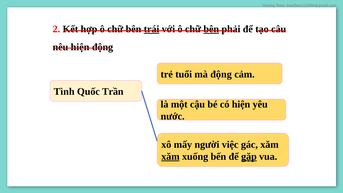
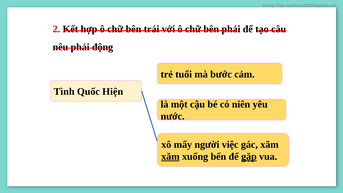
trái underline: present -> none
bên at (211, 29) underline: present -> none
nêu hiện: hiện -> phải
mà động: động -> bước
Trần: Trần -> Hiện
có hiện: hiện -> niên
